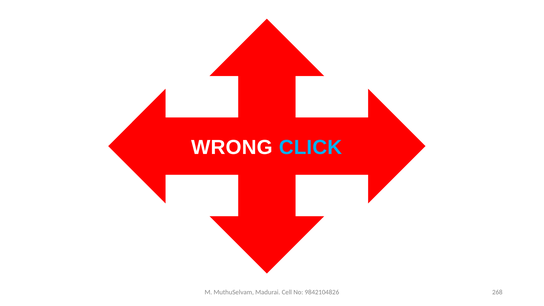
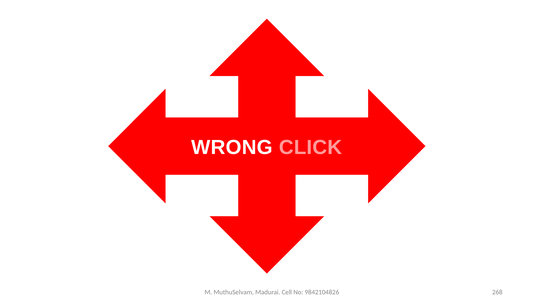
CLICK colour: light blue -> pink
